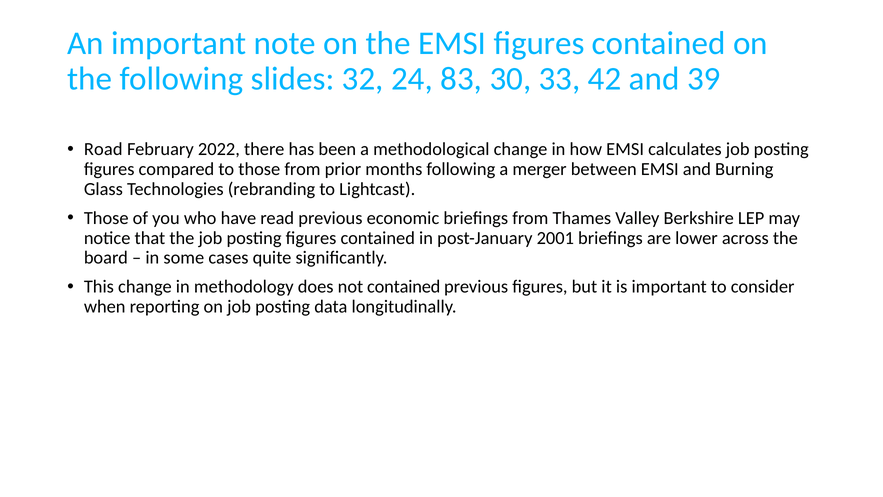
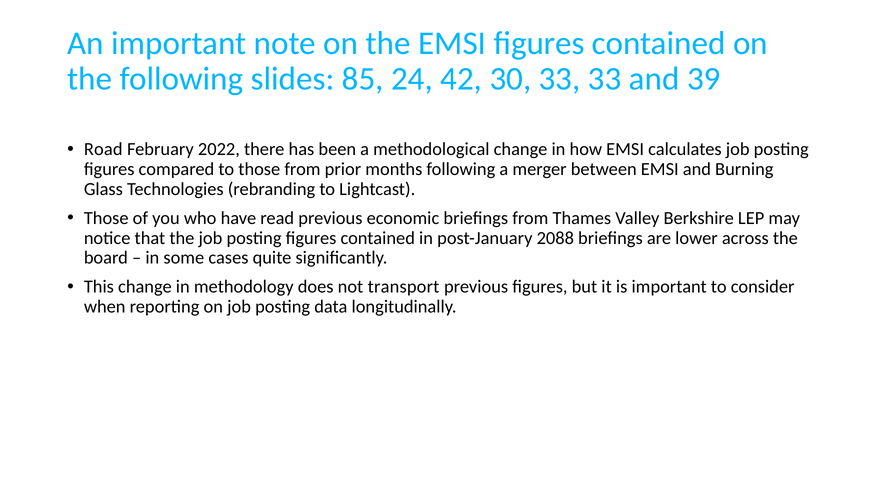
32: 32 -> 85
83: 83 -> 42
33 42: 42 -> 33
2001: 2001 -> 2088
not contained: contained -> transport
